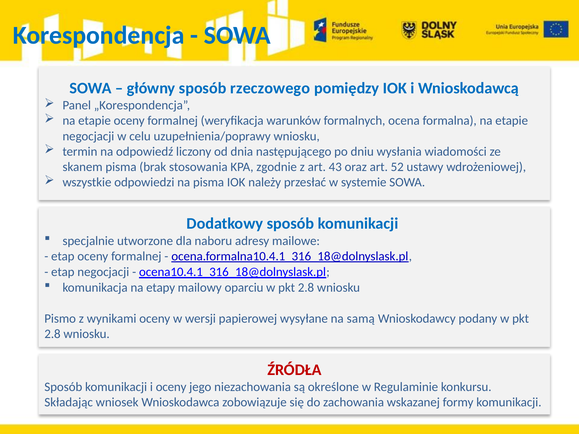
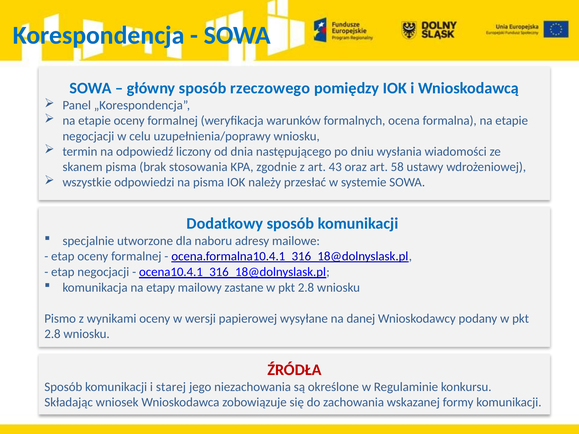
52: 52 -> 58
oparciu: oparciu -> zastane
samą: samą -> danej
i oceny: oceny -> starej
